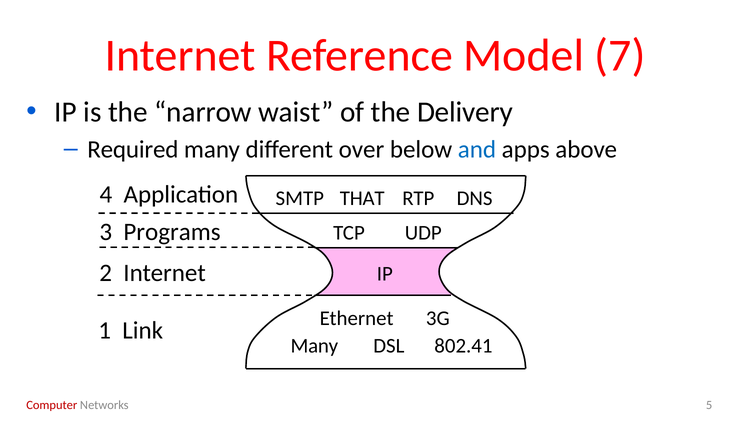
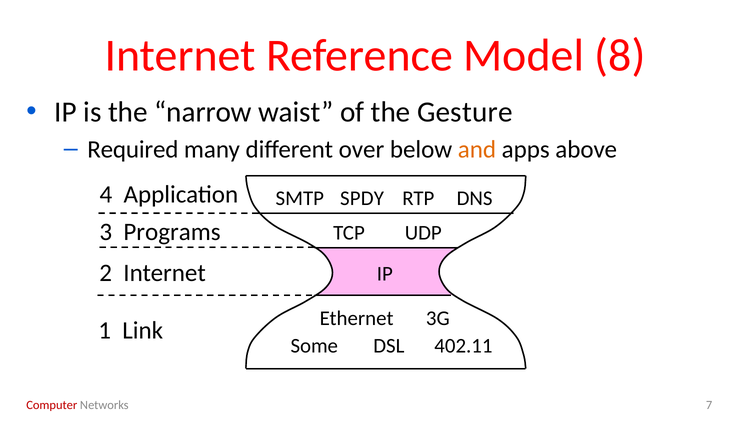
7: 7 -> 8
Delivery: Delivery -> Gesture
and colour: blue -> orange
THAT: THAT -> SPDY
Many at (314, 345): Many -> Some
802.41: 802.41 -> 402.11
5: 5 -> 7
